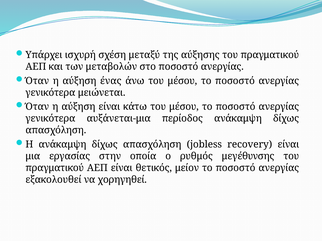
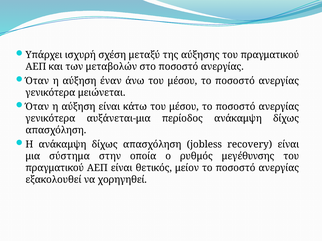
ένας: ένας -> έναν
εργασίας: εργασίας -> σύστημα
